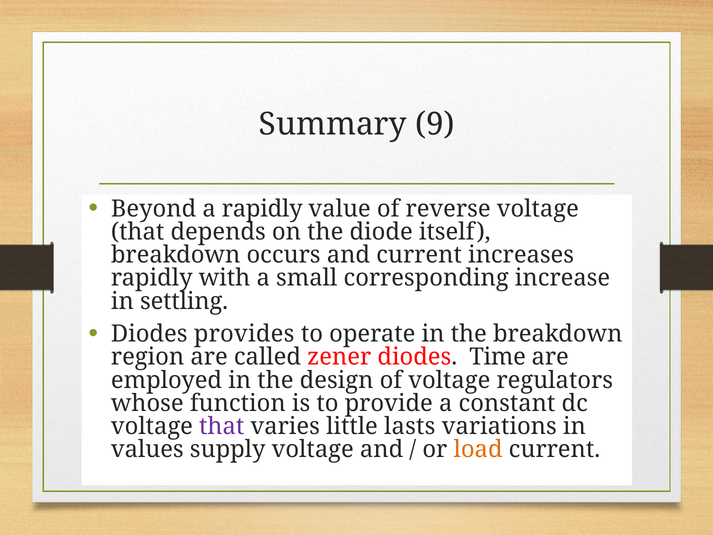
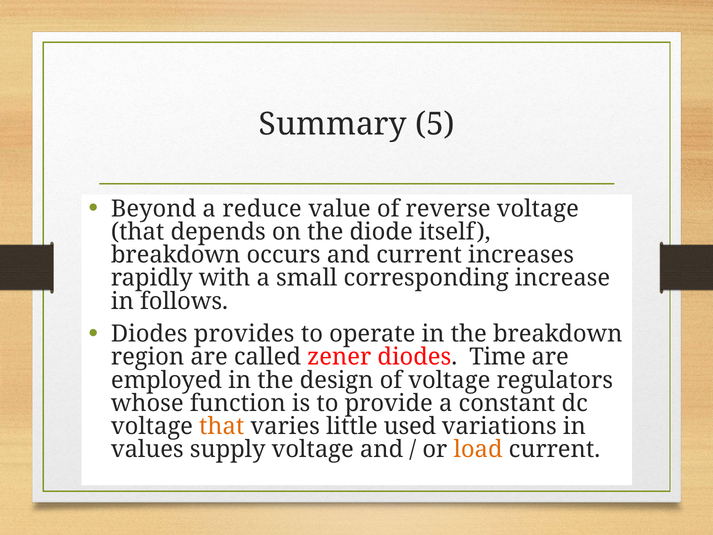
9: 9 -> 5
a rapidly: rapidly -> reduce
settling: settling -> follows
that at (222, 426) colour: purple -> orange
lasts: lasts -> used
